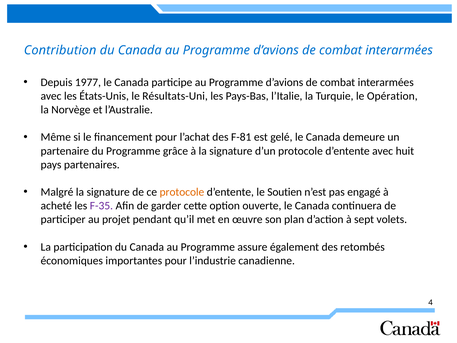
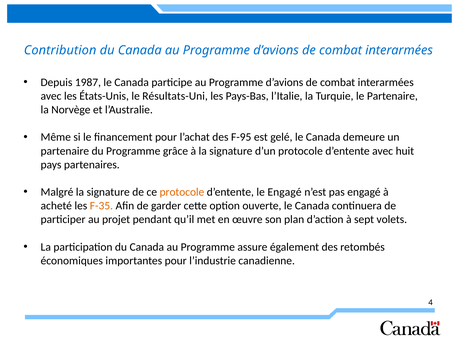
1977: 1977 -> 1987
le Opération: Opération -> Partenaire
F-81: F-81 -> F-95
le Soutien: Soutien -> Engagé
F-35 colour: purple -> orange
